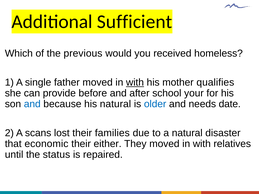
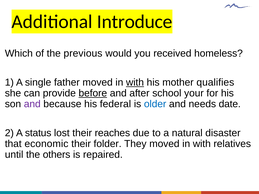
Sufficient: Sufficient -> Introduce
before underline: none -> present
and at (32, 104) colour: blue -> purple
his natural: natural -> federal
scans: scans -> status
families: families -> reaches
either: either -> folder
status: status -> others
